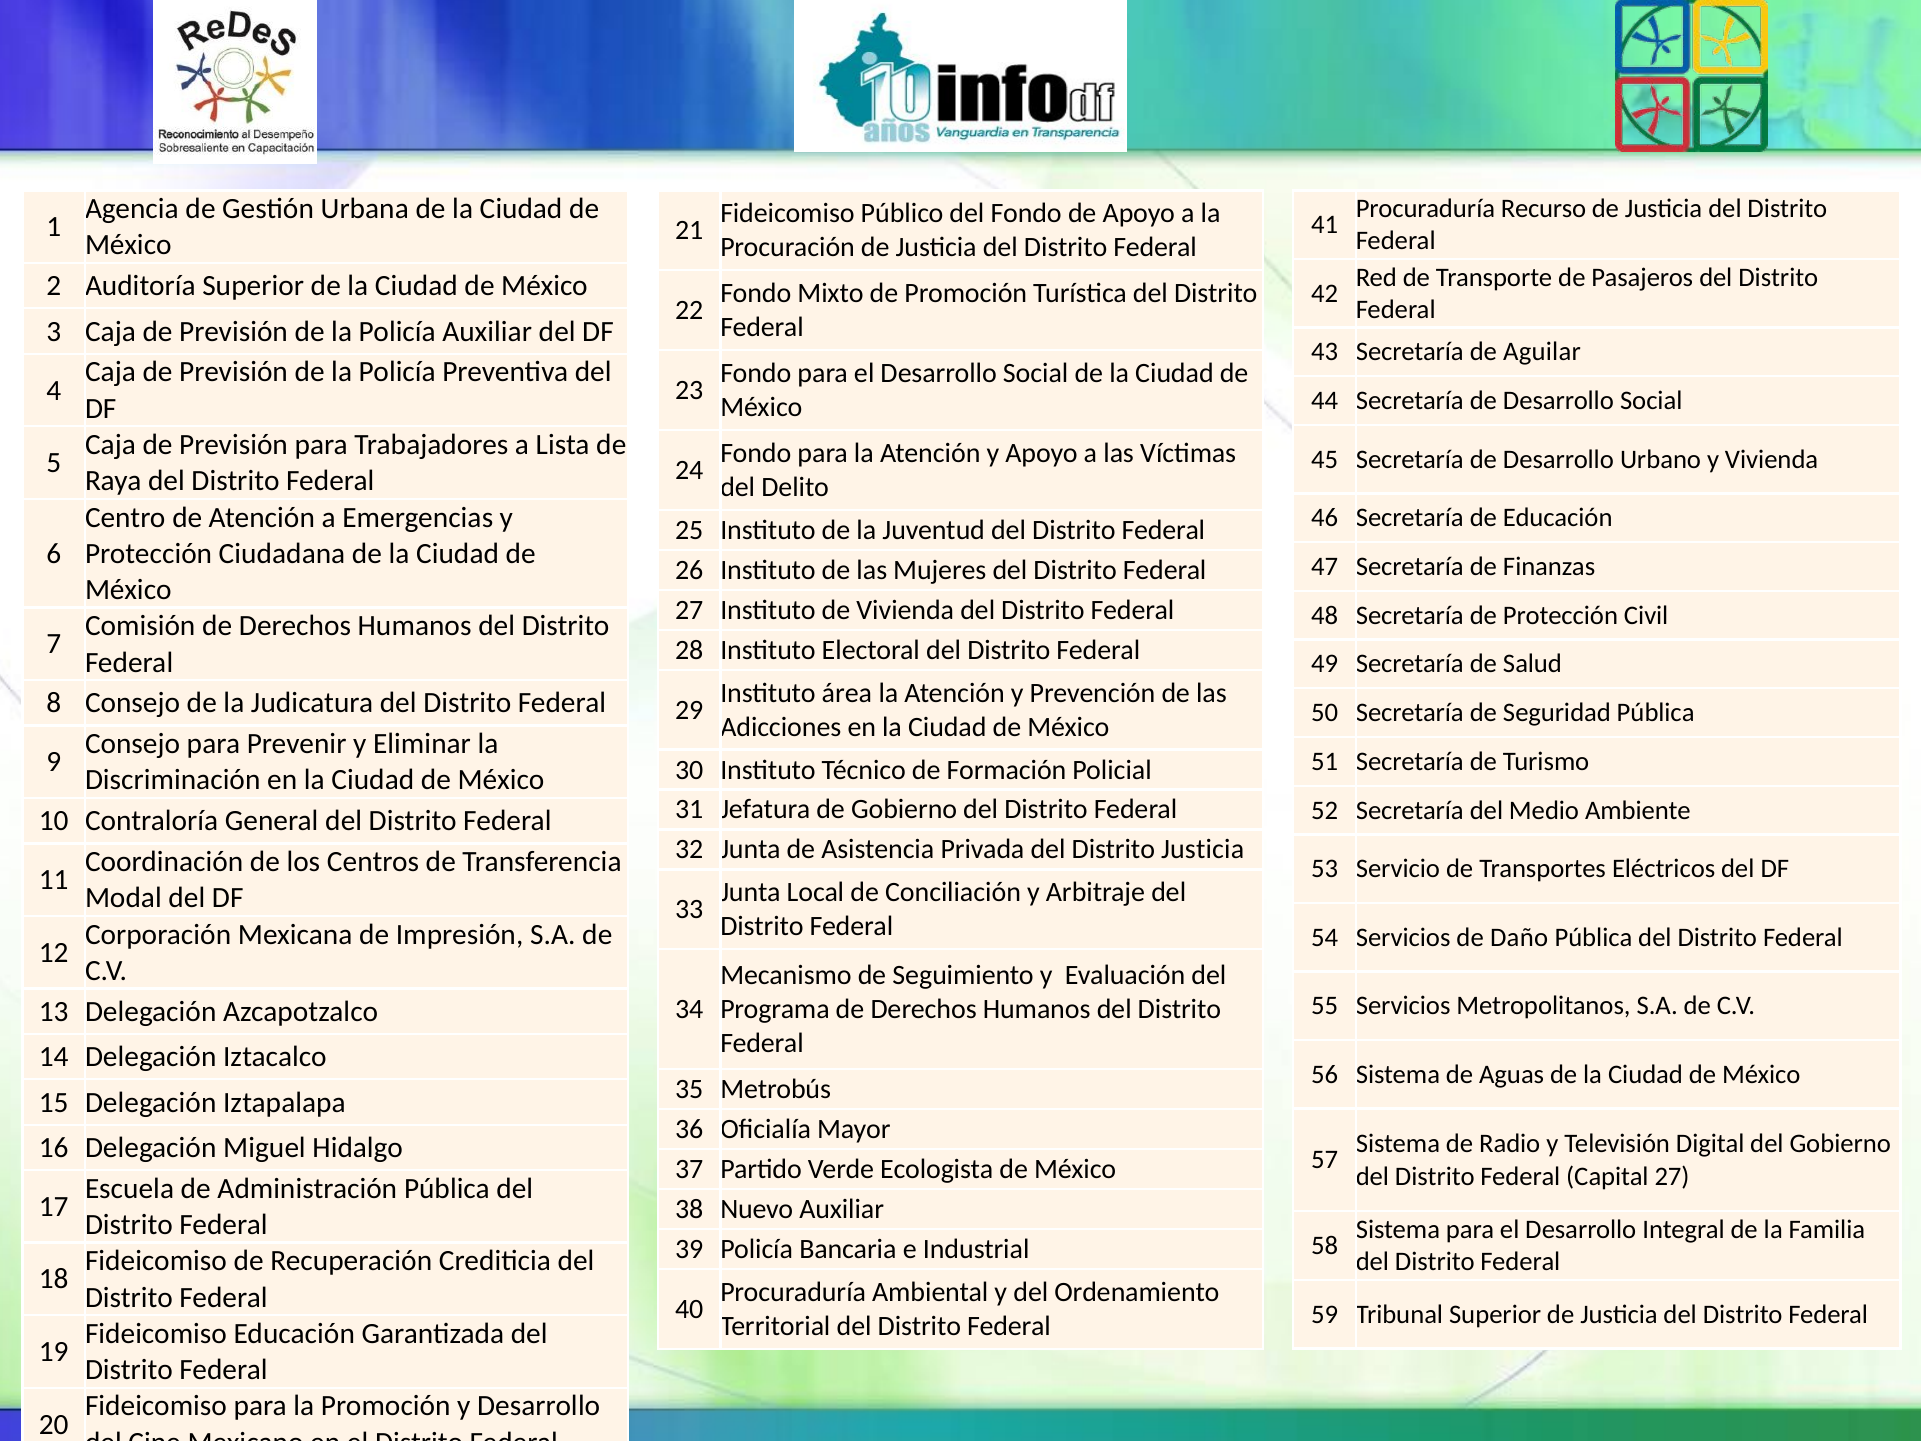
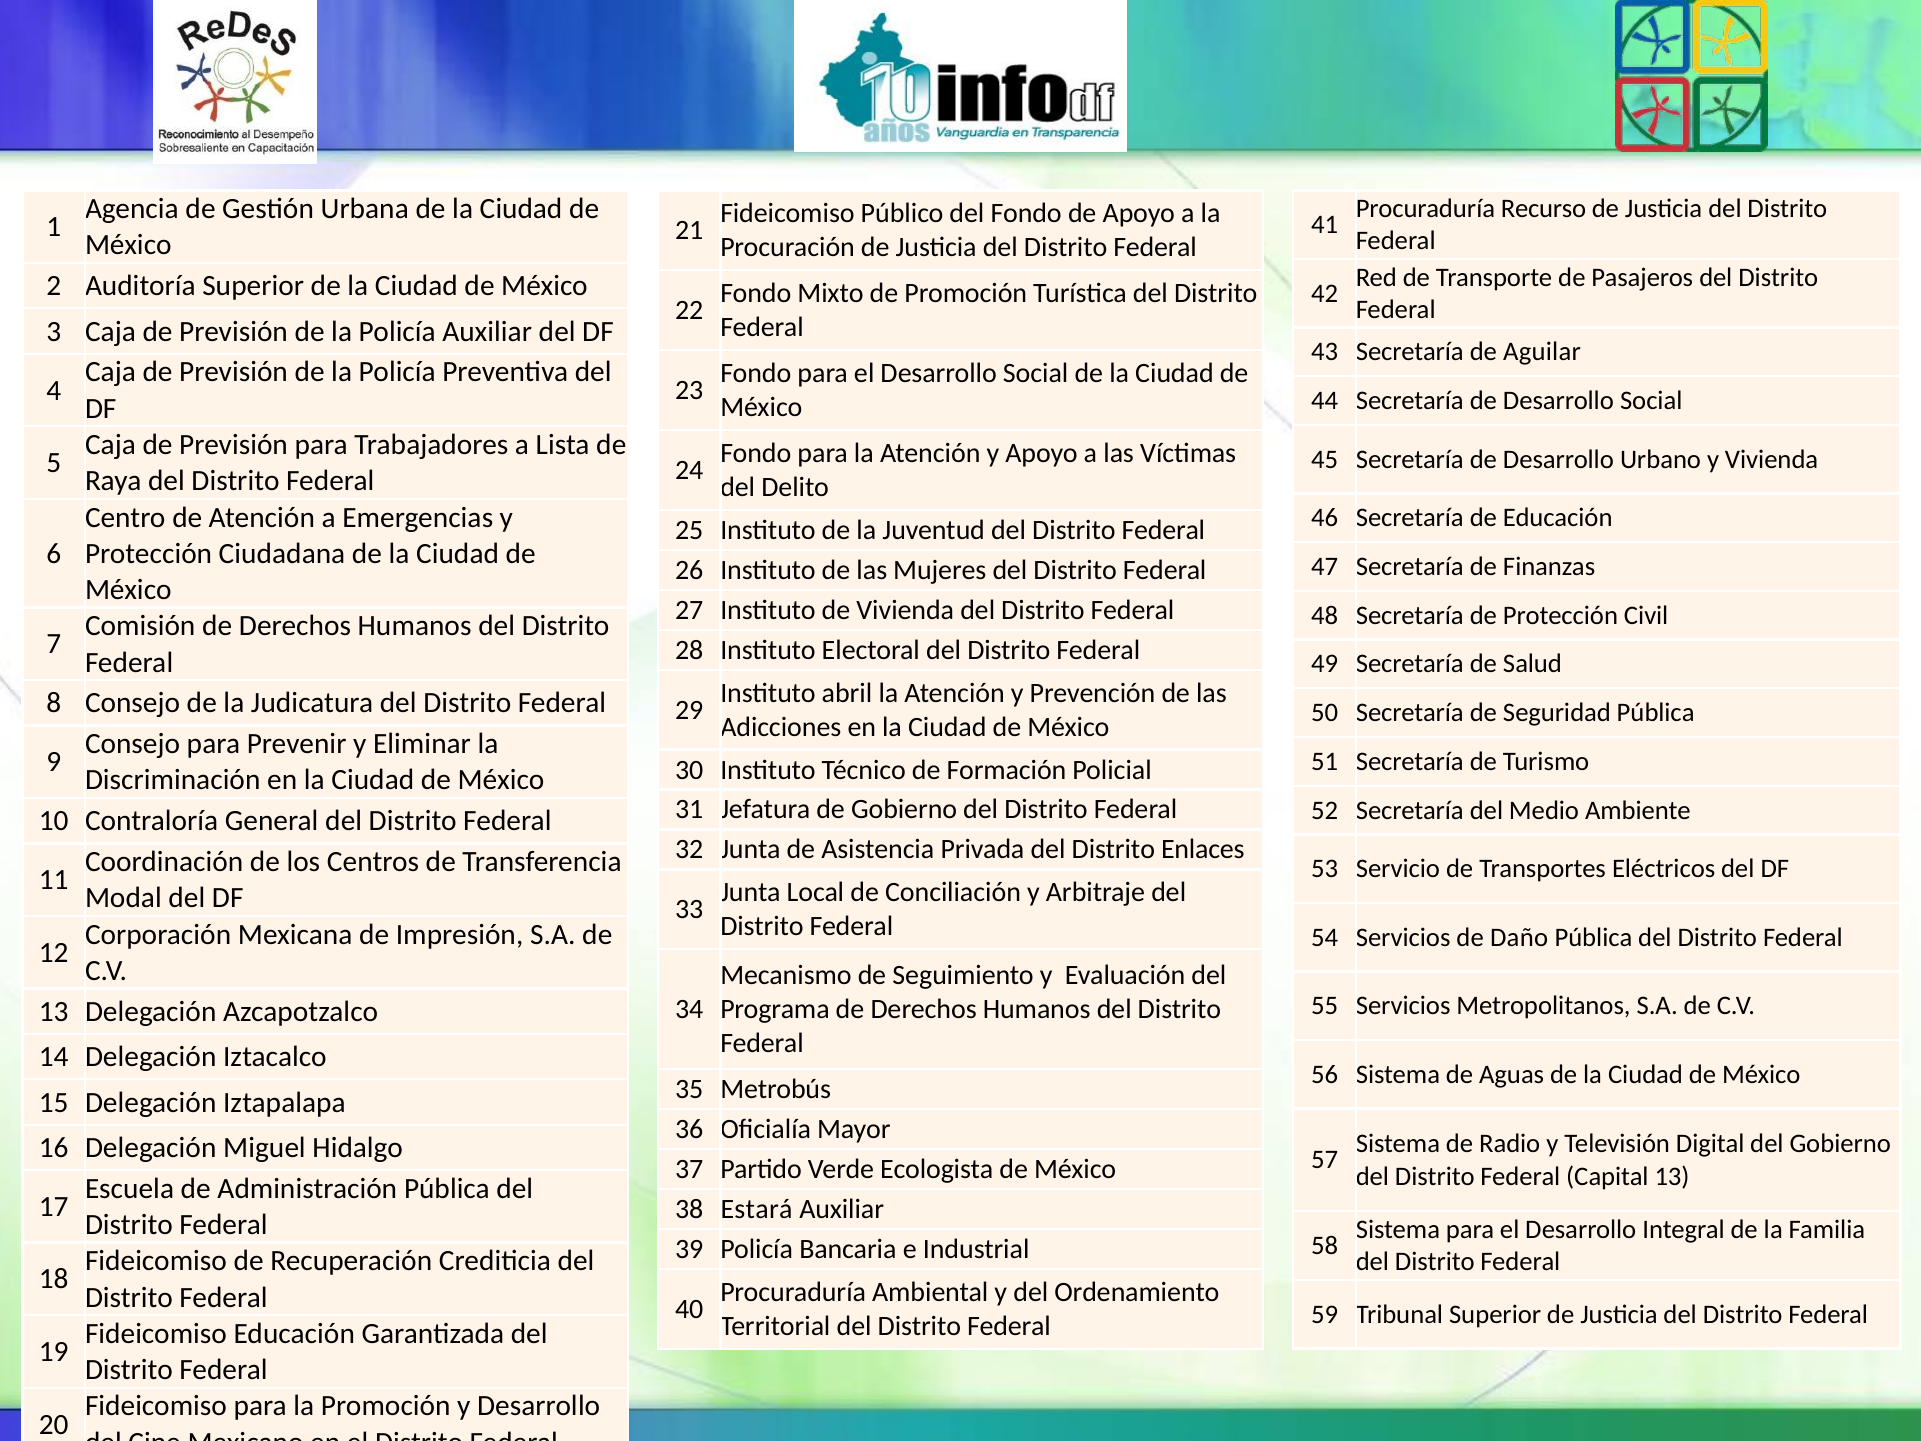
área: área -> abril
Distrito Justicia: Justicia -> Enlaces
Capital 27: 27 -> 13
Nuevo: Nuevo -> Estará
